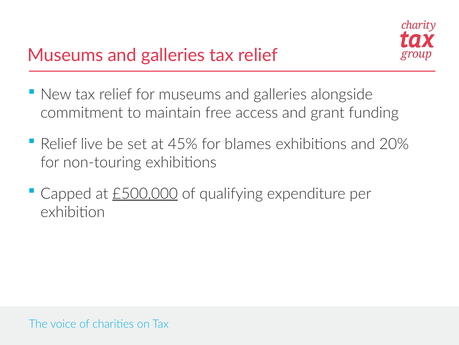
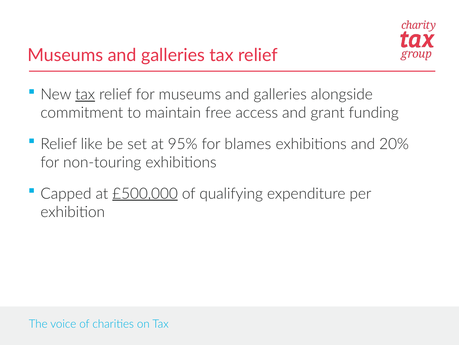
tax at (85, 94) underline: none -> present
live: live -> like
45%: 45% -> 95%
